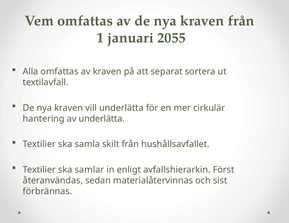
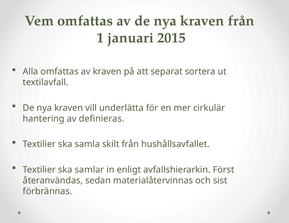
2055: 2055 -> 2015
av underlätta: underlätta -> definieras
